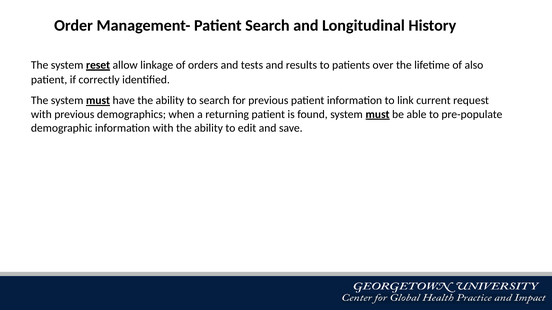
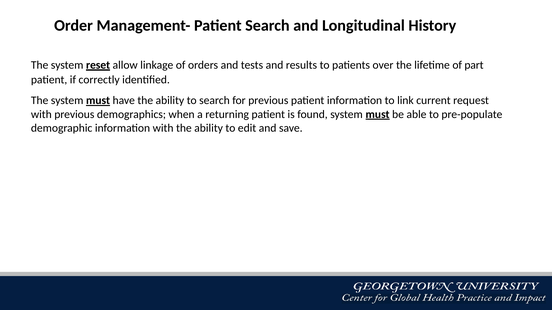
also: also -> part
